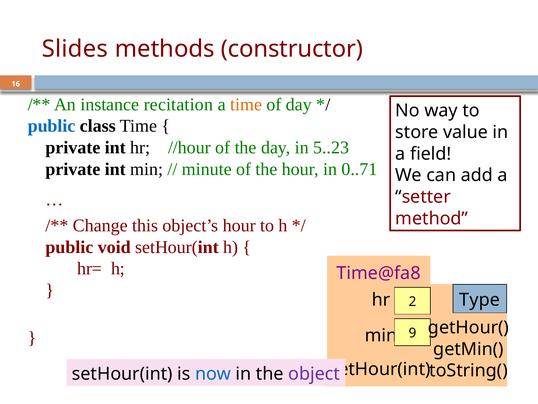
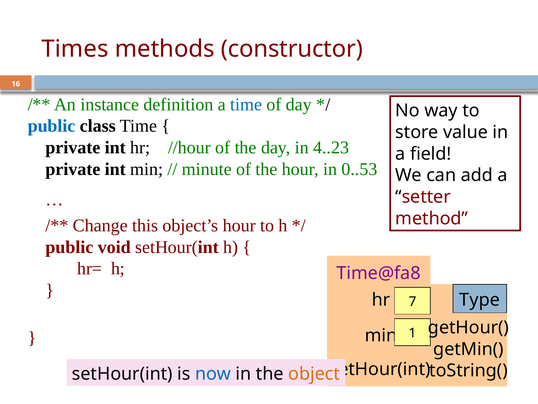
Slides: Slides -> Times
recitation: recitation -> definition
time at (246, 104) colour: orange -> blue
5..23: 5..23 -> 4..23
0..71: 0..71 -> 0..53
2: 2 -> 7
9: 9 -> 1
object colour: purple -> orange
